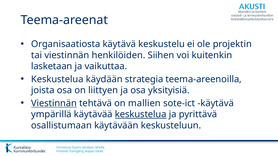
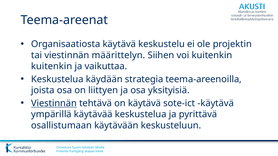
henkilöiden: henkilöiden -> määrittelyn
lasketaan at (52, 66): lasketaan -> kuitenkin
on mallien: mallien -> käytävä
keskustelua at (141, 115) underline: present -> none
